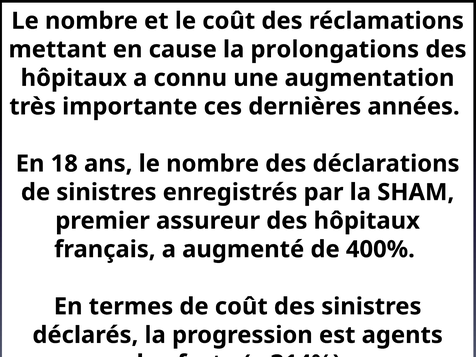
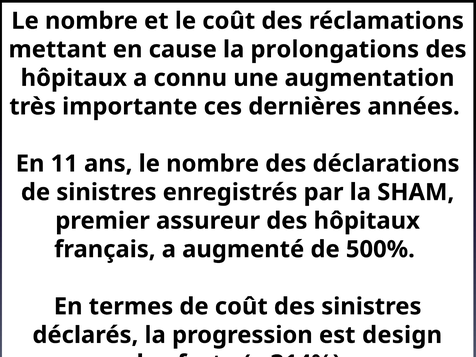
18: 18 -> 11
400%: 400% -> 500%
agents: agents -> design
